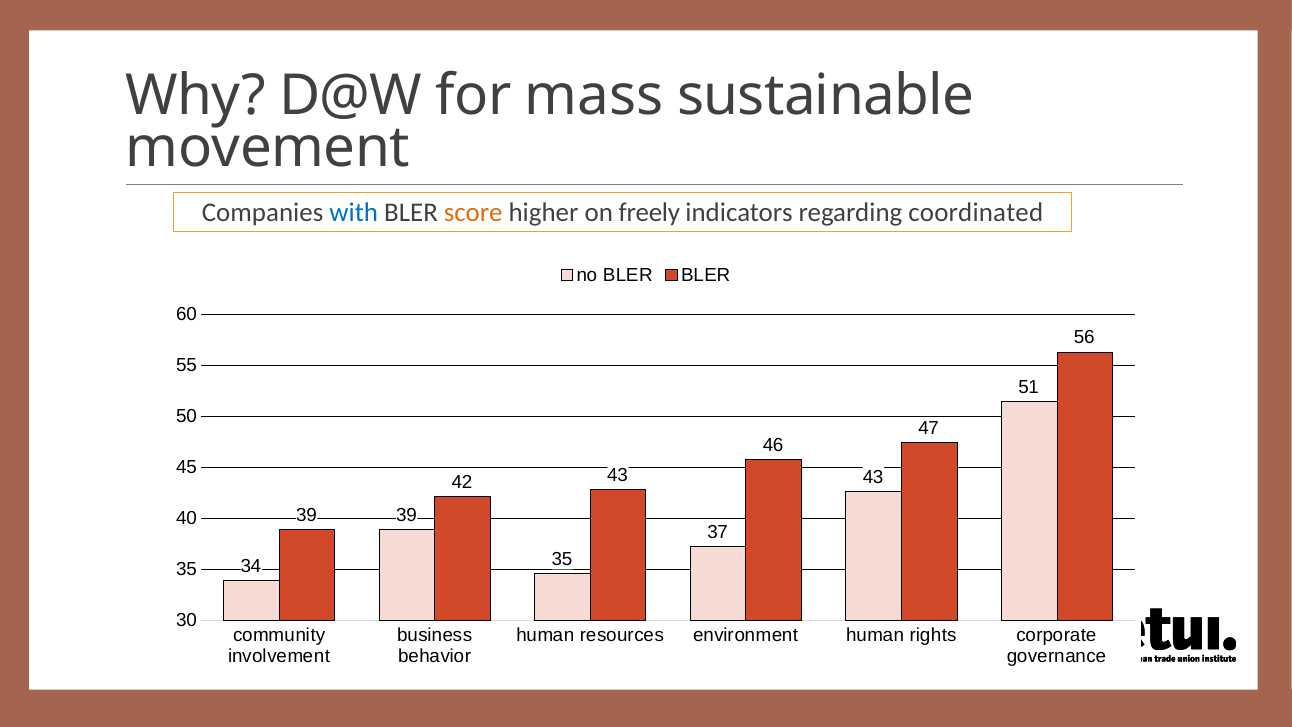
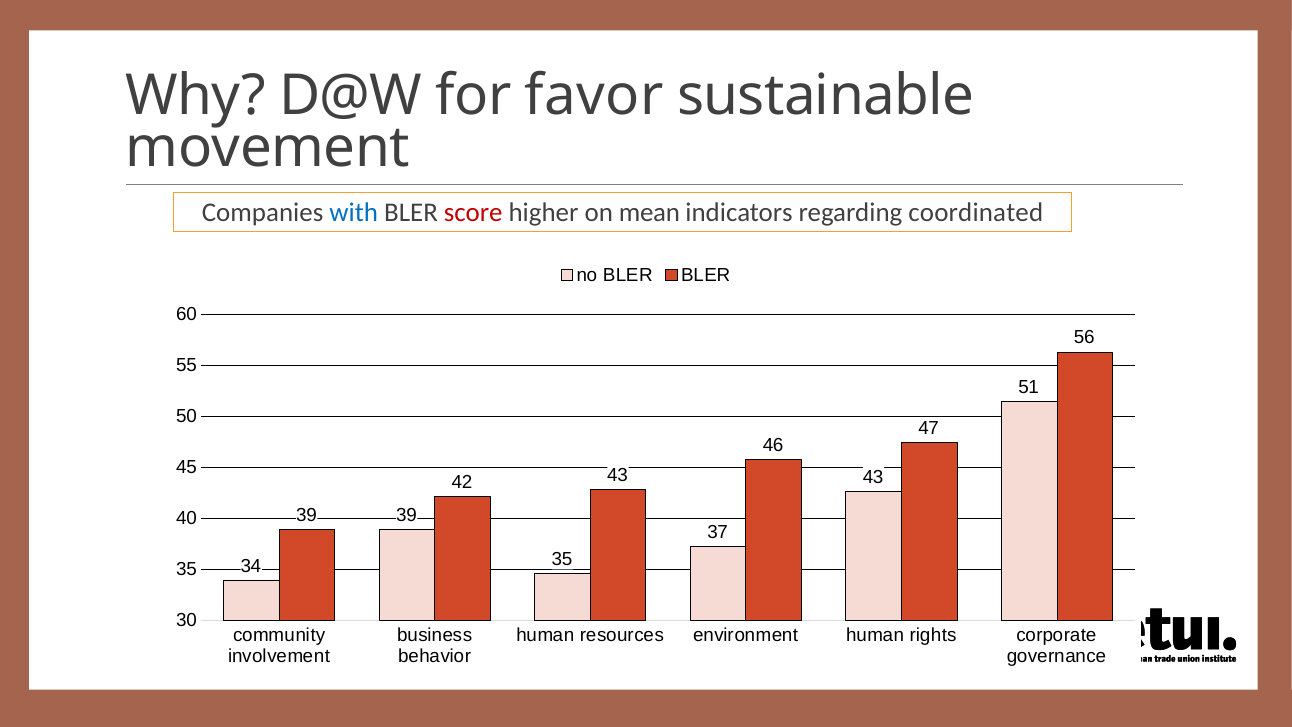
mass: mass -> favor
score colour: orange -> red
freely: freely -> mean
